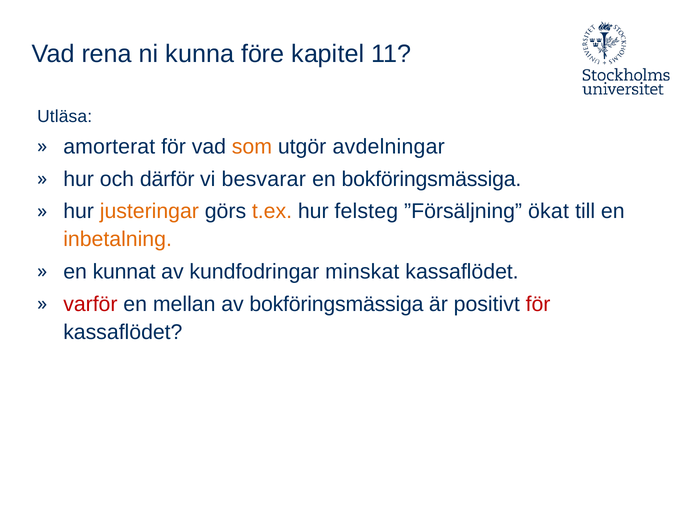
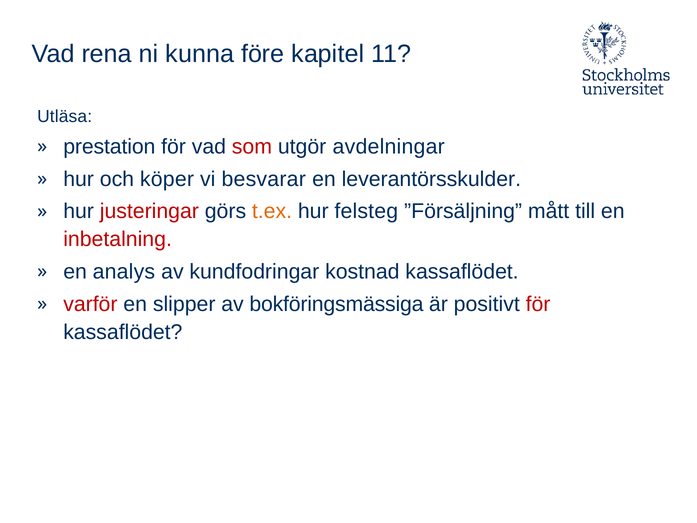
amorterat: amorterat -> prestation
som colour: orange -> red
därför: därför -> köper
en bokföringsmässiga: bokföringsmässiga -> leverantörsskulder
justeringar colour: orange -> red
ökat: ökat -> mått
inbetalning colour: orange -> red
kunnat: kunnat -> analys
minskat: minskat -> kostnad
mellan: mellan -> slipper
